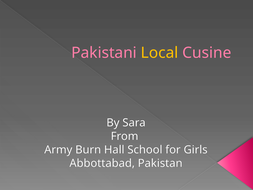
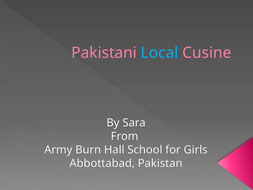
Local colour: yellow -> light blue
